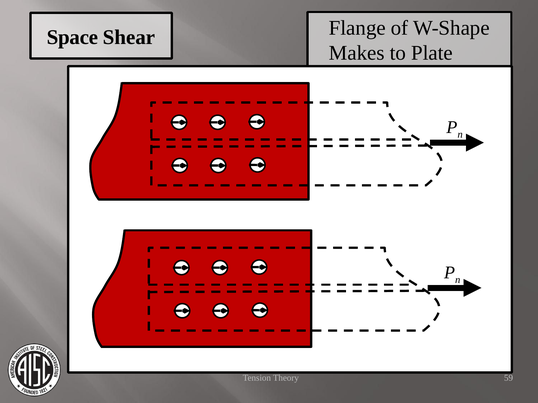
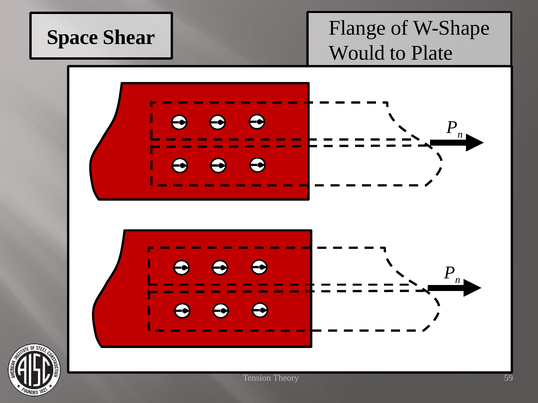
Makes: Makes -> Would
